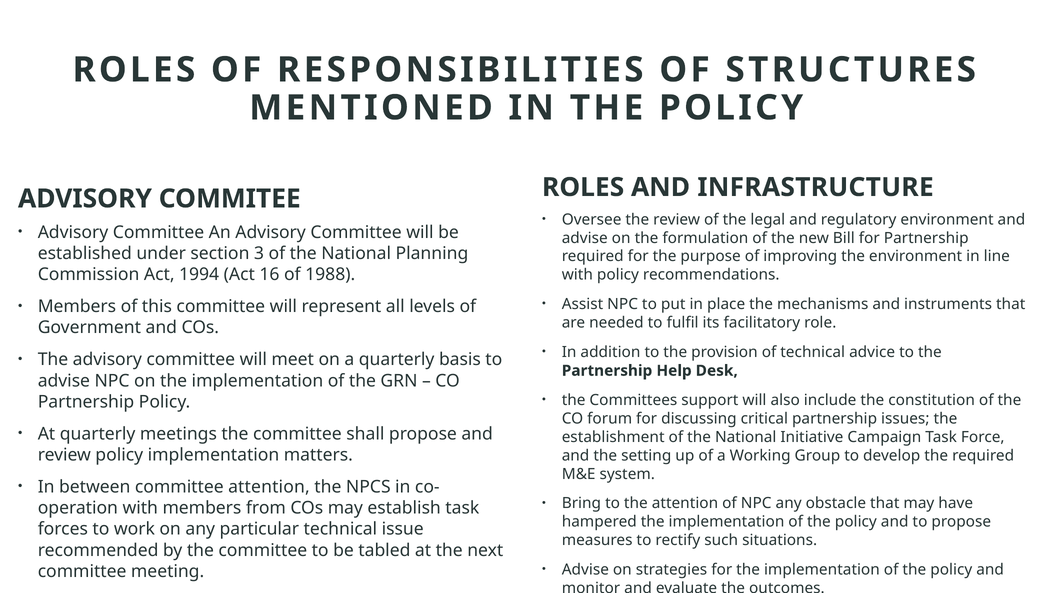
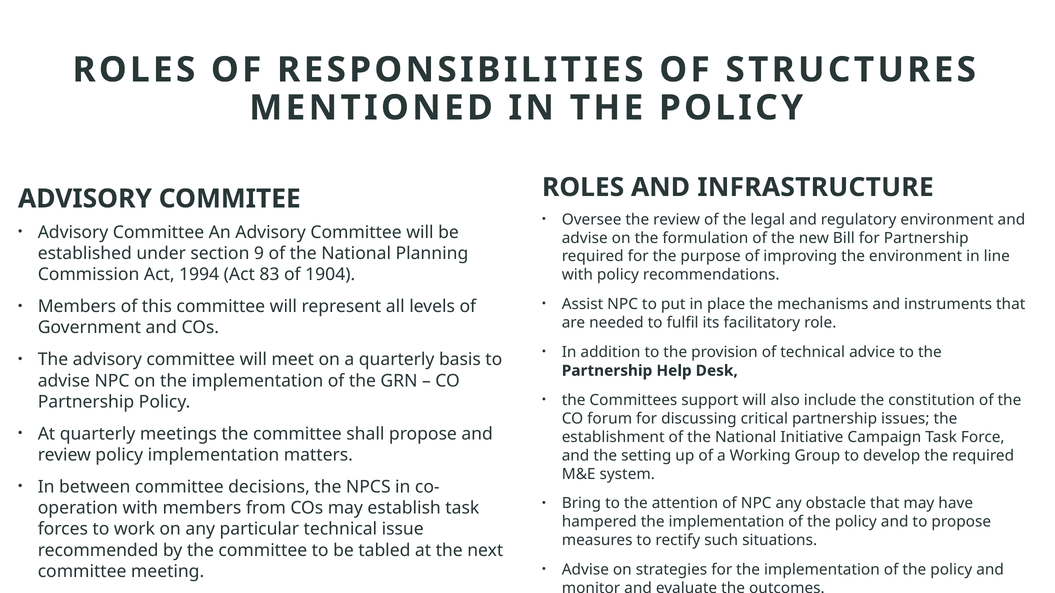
3: 3 -> 9
16: 16 -> 83
1988: 1988 -> 1904
committee attention: attention -> decisions
